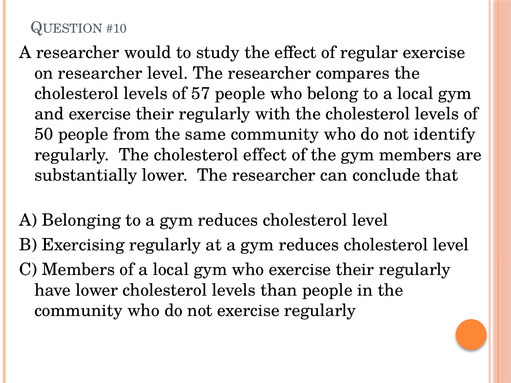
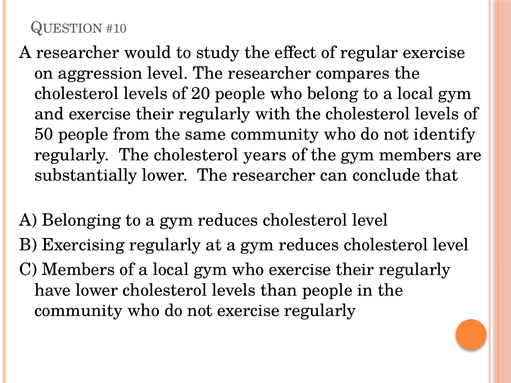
on researcher: researcher -> aggression
57: 57 -> 20
cholesterol effect: effect -> years
